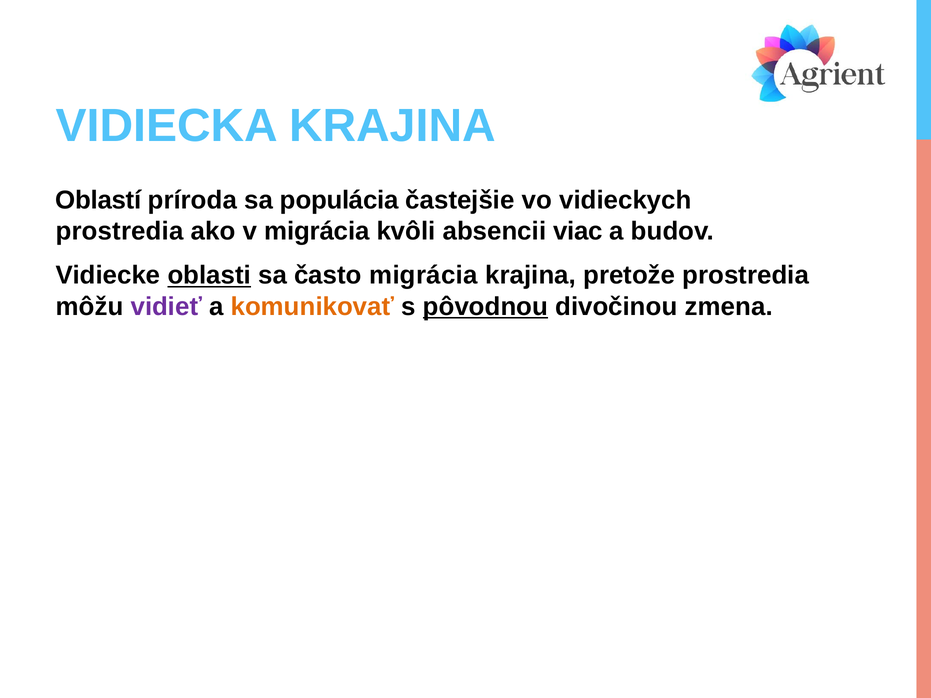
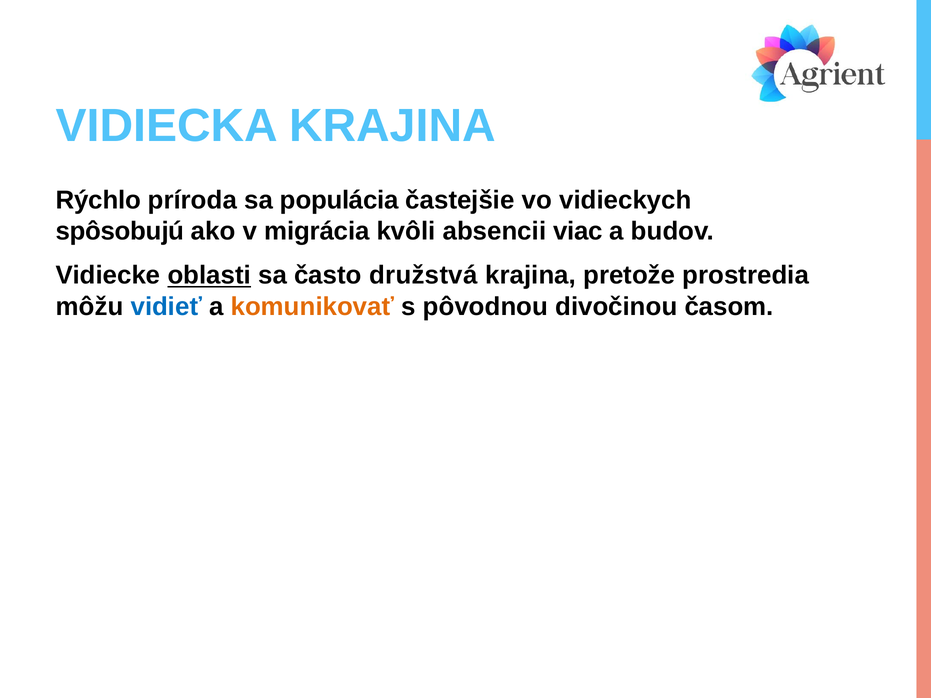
Oblastí: Oblastí -> Rýchlo
prostredia at (120, 232): prostredia -> spôsobujú
často migrácia: migrácia -> družstvá
vidieť colour: purple -> blue
pôvodnou underline: present -> none
zmena: zmena -> časom
